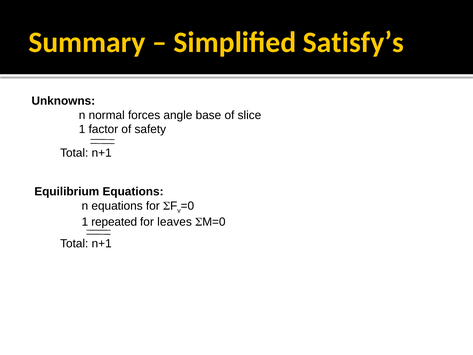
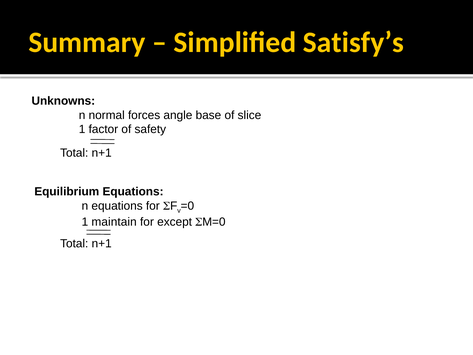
repeated: repeated -> maintain
leaves: leaves -> except
